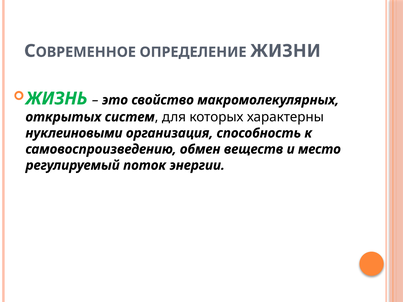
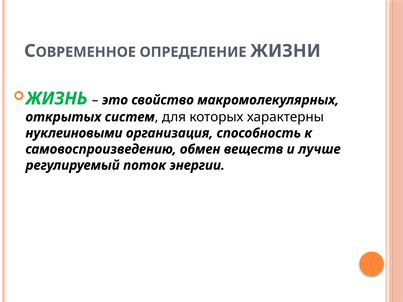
место: место -> лучше
